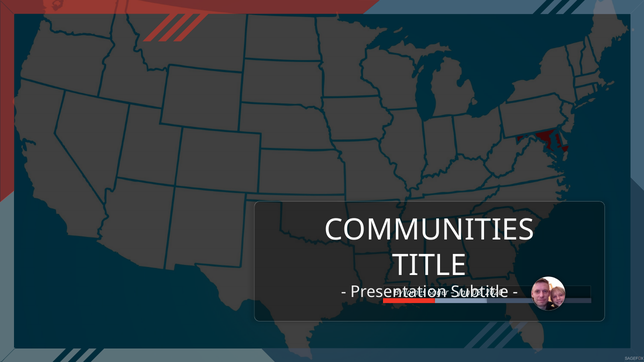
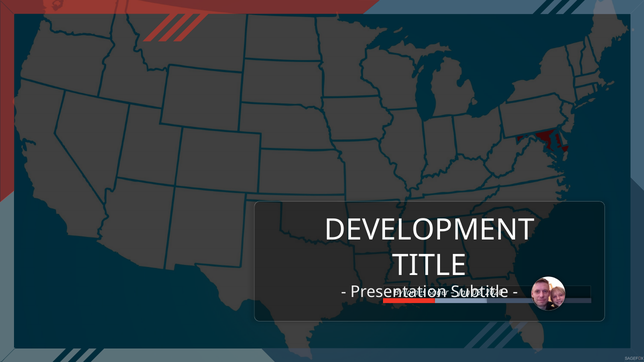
COMMUNITIES: COMMUNITIES -> DEVELOPMENT
